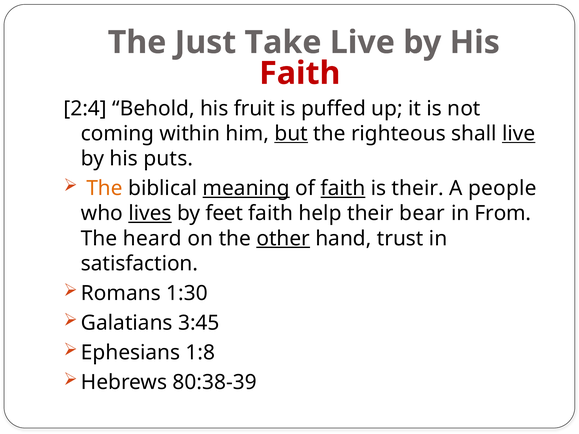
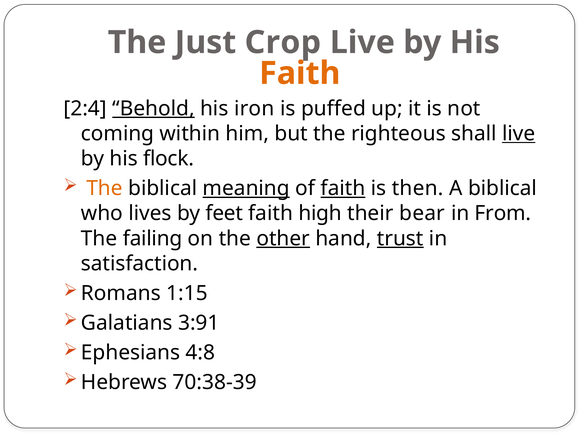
Take: Take -> Crop
Faith at (300, 73) colour: red -> orange
Behold underline: none -> present
fruit: fruit -> iron
but underline: present -> none
puts: puts -> flock
is their: their -> then
A people: people -> biblical
lives underline: present -> none
help: help -> high
heard: heard -> failing
trust underline: none -> present
1:30: 1:30 -> 1:15
3:45: 3:45 -> 3:91
1:8: 1:8 -> 4:8
80:38-39: 80:38-39 -> 70:38-39
